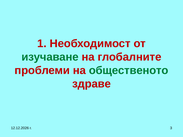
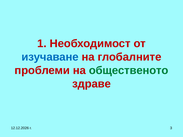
изучаване colour: green -> blue
